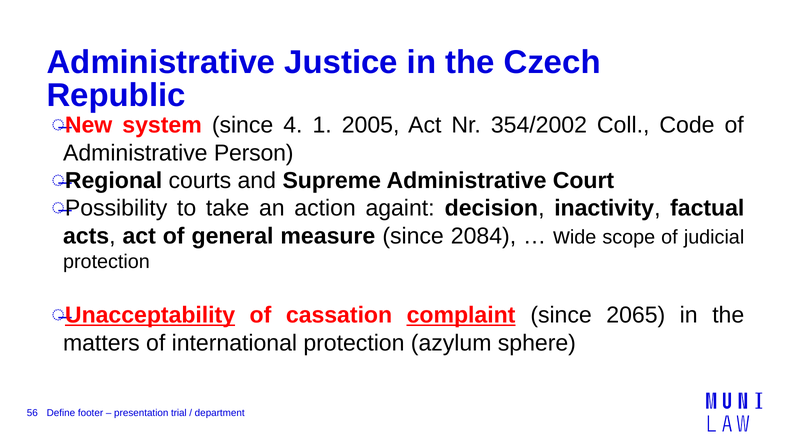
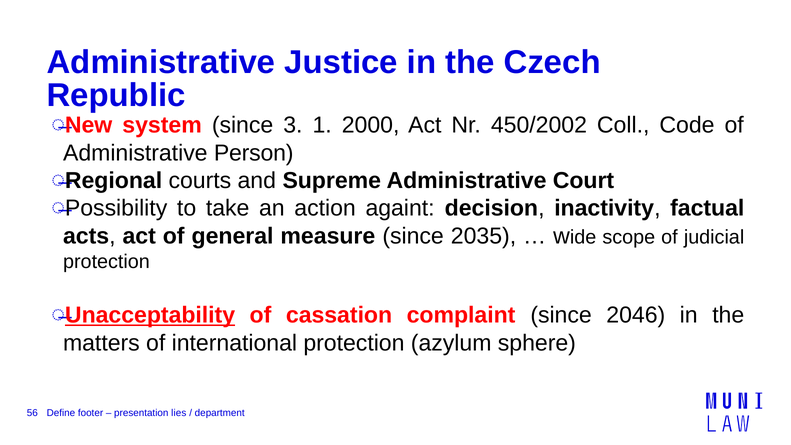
4: 4 -> 3
2005: 2005 -> 2000
354/2002: 354/2002 -> 450/2002
2084: 2084 -> 2035
complaint underline: present -> none
2065: 2065 -> 2046
trial: trial -> lies
